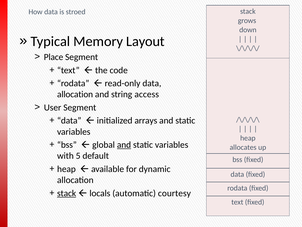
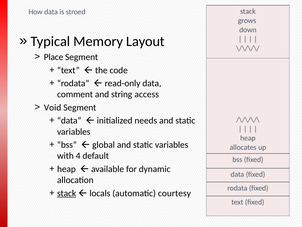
allocation at (75, 94): allocation -> comment
User: User -> Void
arrays: arrays -> needs
and at (124, 145) underline: present -> none
5: 5 -> 4
